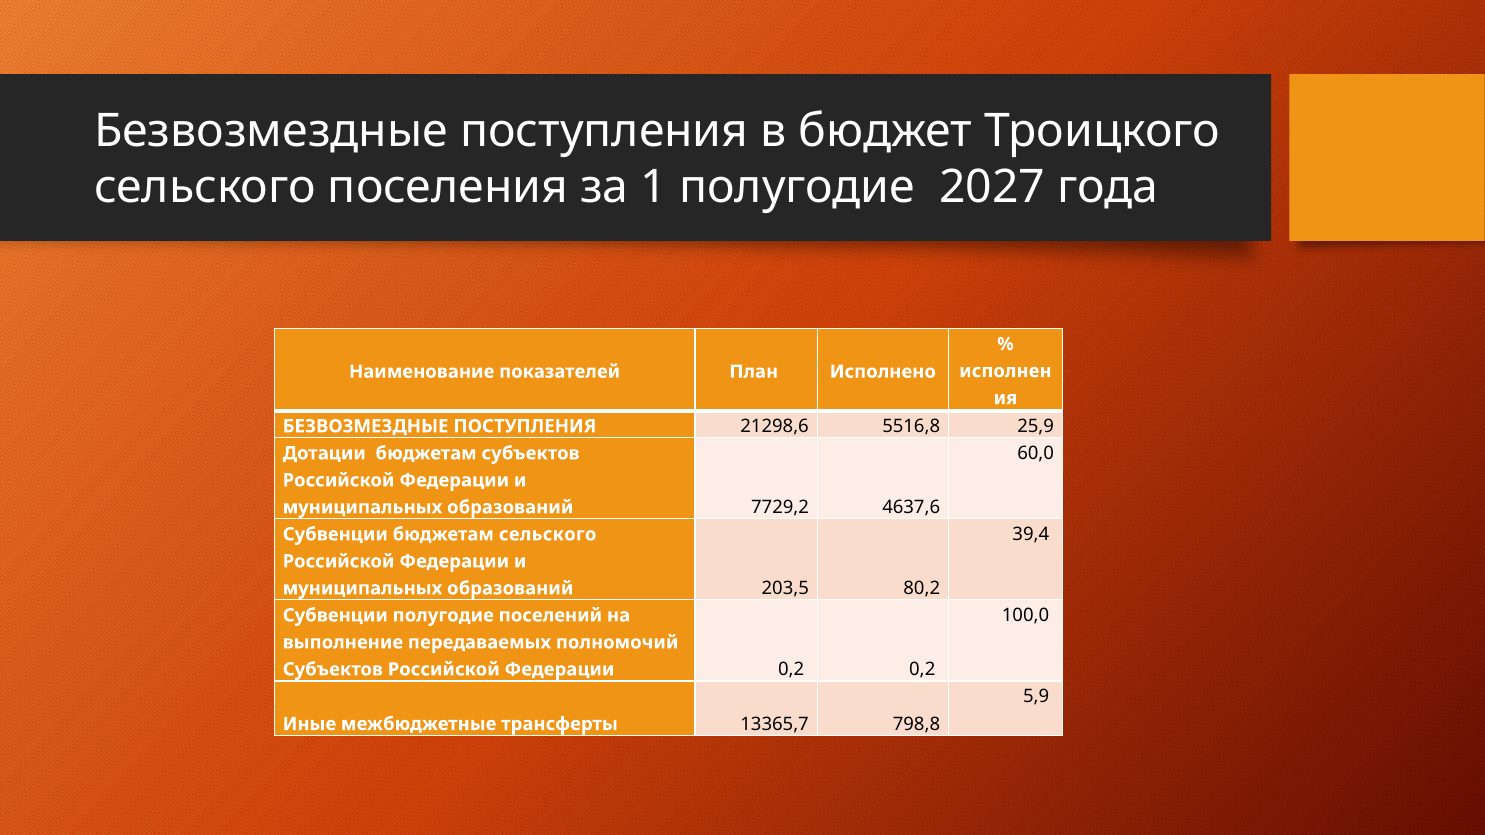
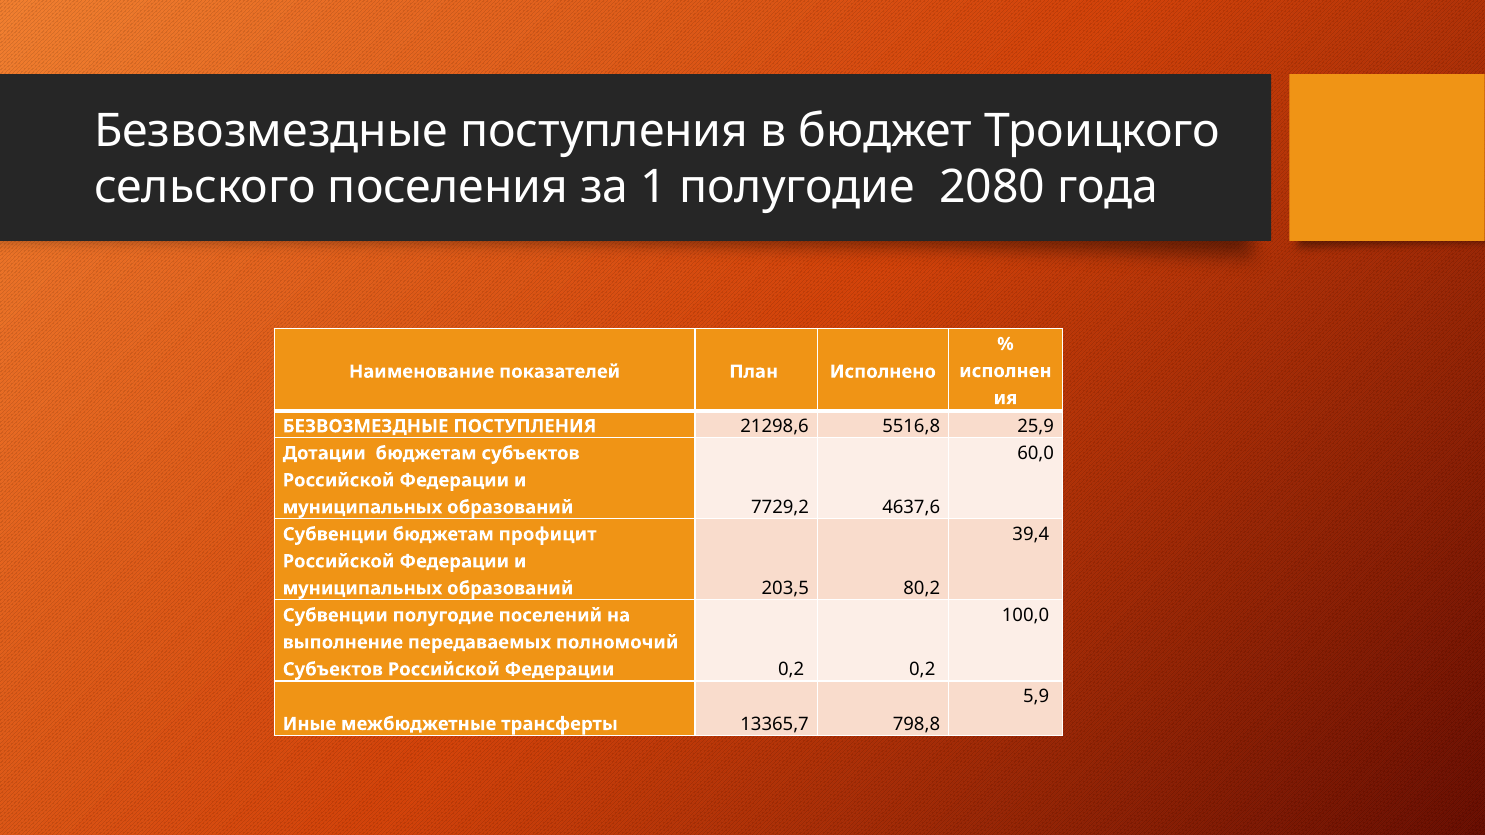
2027: 2027 -> 2080
бюджетам сельского: сельского -> профицит
